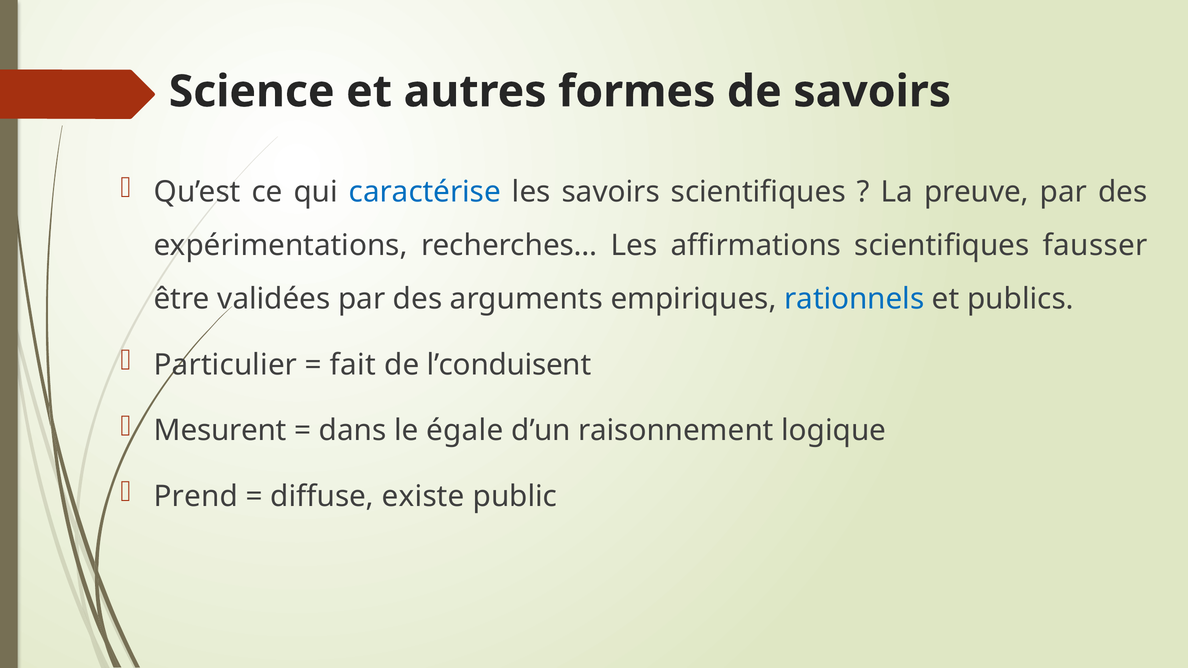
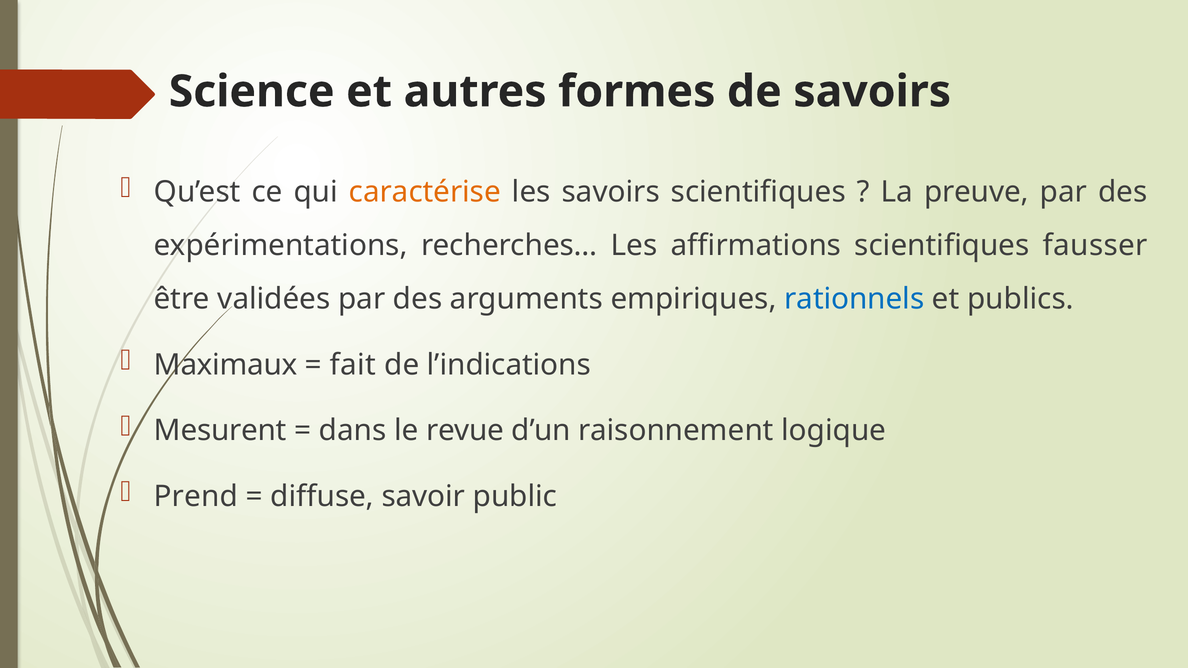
caractérise colour: blue -> orange
Particulier: Particulier -> Maximaux
l’conduisent: l’conduisent -> l’indications
égale: égale -> revue
existe: existe -> savoir
